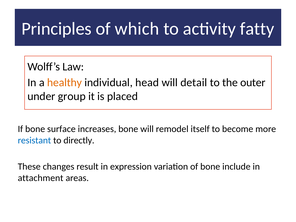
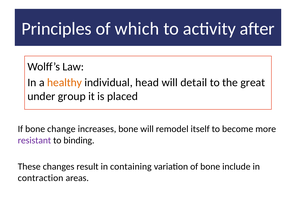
fatty: fatty -> after
outer: outer -> great
surface: surface -> change
resistant colour: blue -> purple
directly: directly -> binding
expression: expression -> containing
attachment: attachment -> contraction
